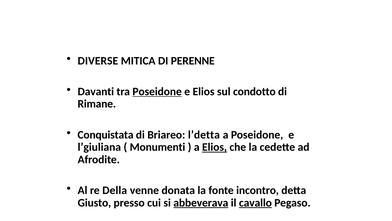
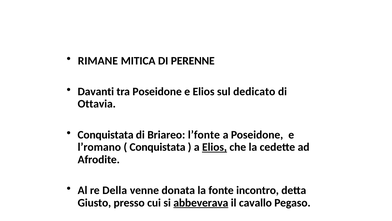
DIVERSE: DIVERSE -> RIMANE
Poseidone at (157, 91) underline: present -> none
condotto: condotto -> dedicato
Rimane: Rimane -> Ottavia
l’detta: l’detta -> l’fonte
l’giuliana: l’giuliana -> l’romano
Monumenti at (157, 147): Monumenti -> Conquistata
cavallo underline: present -> none
